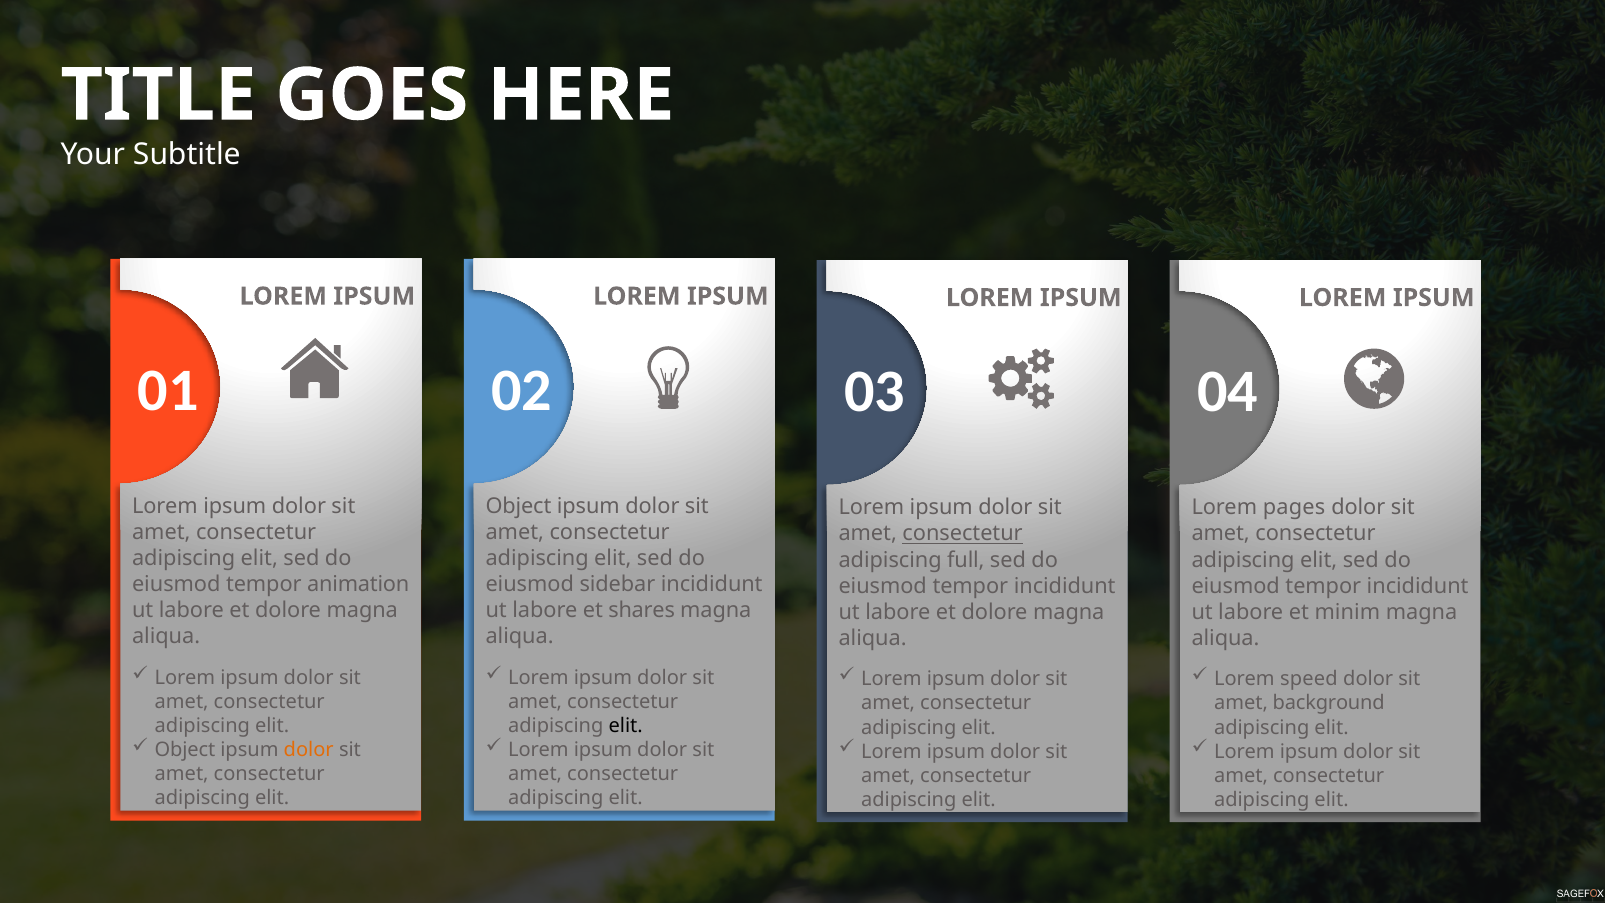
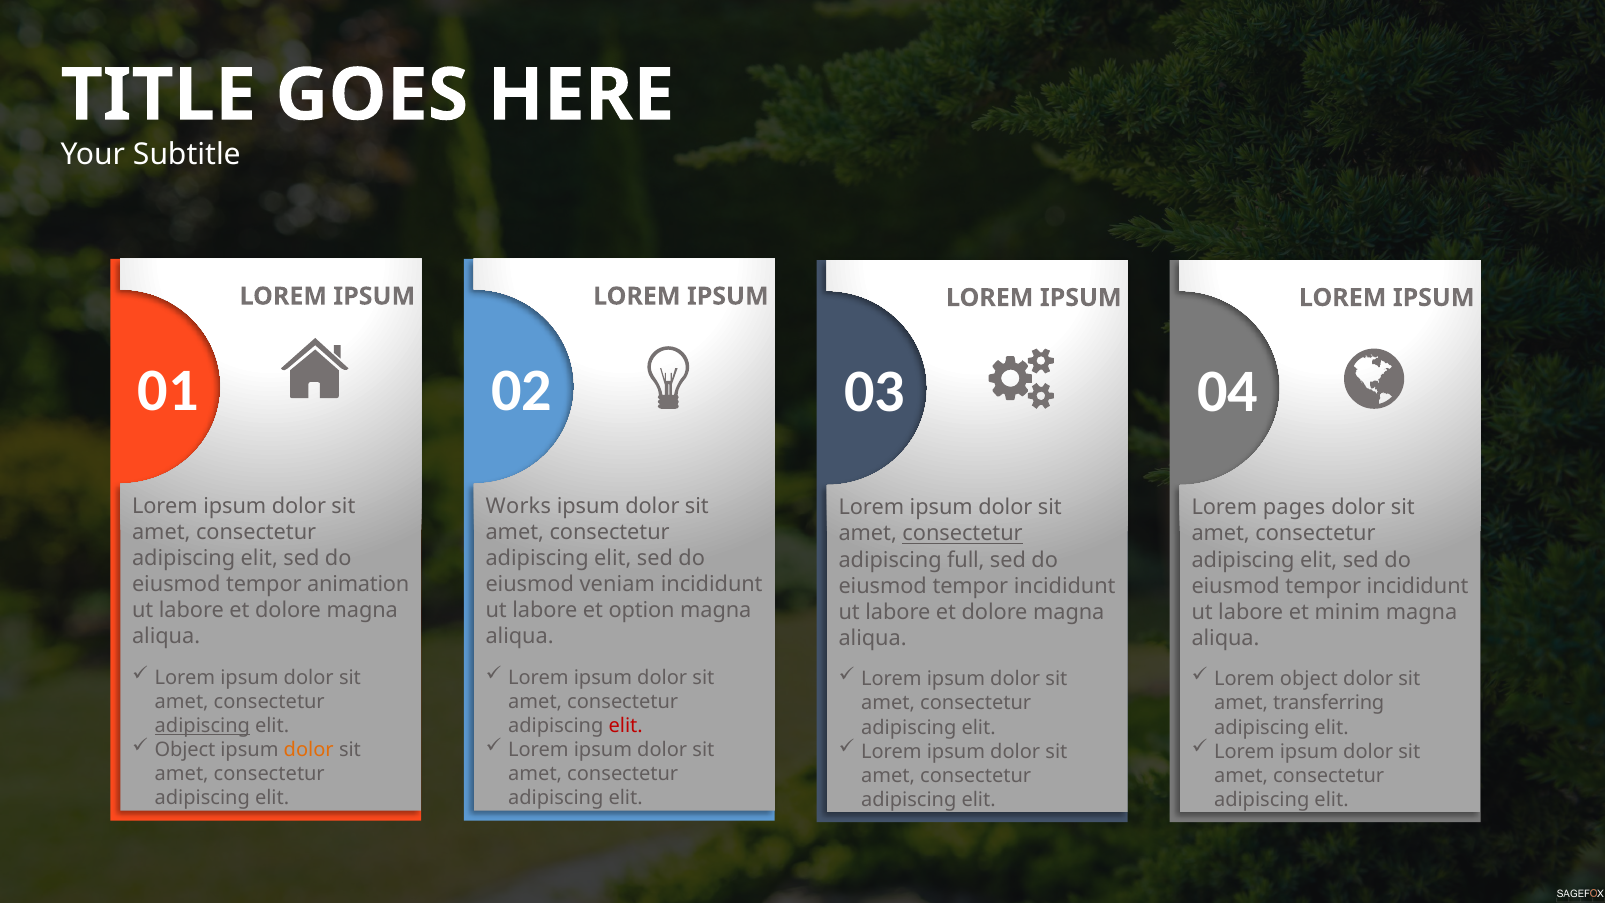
Object at (519, 506): Object -> Works
sidebar: sidebar -> veniam
shares: shares -> option
Lorem speed: speed -> object
background: background -> transferring
adipiscing at (202, 726) underline: none -> present
elit at (626, 726) colour: black -> red
